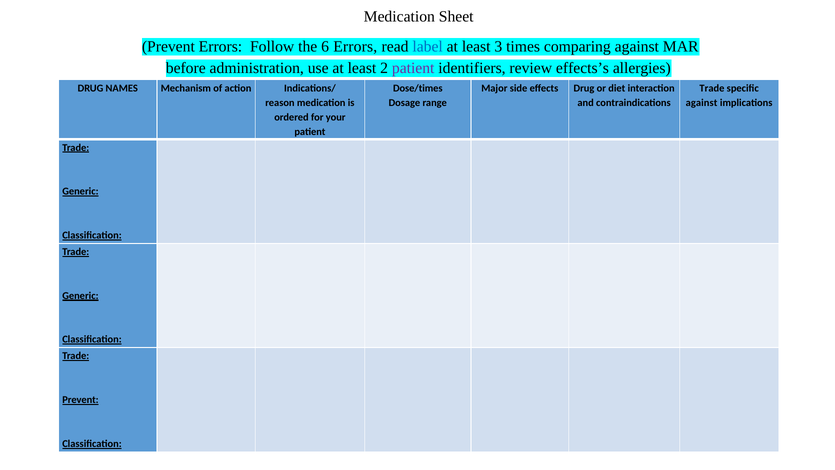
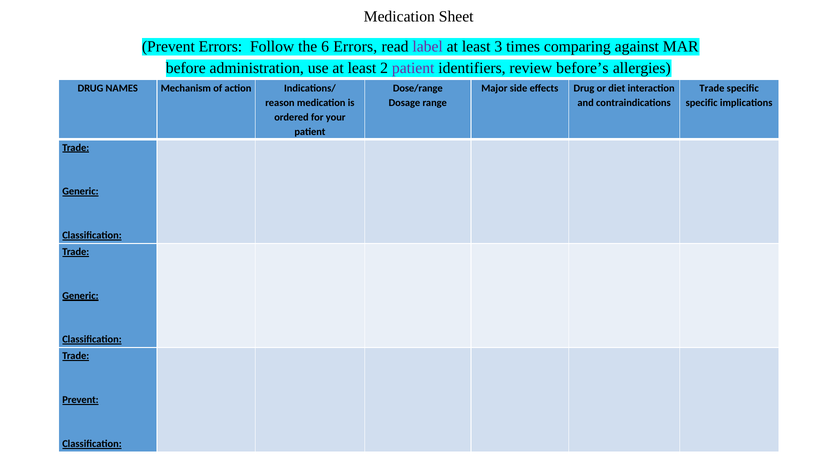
label colour: blue -> purple
effects’s: effects’s -> before’s
Dose/times: Dose/times -> Dose/range
against at (702, 103): against -> specific
